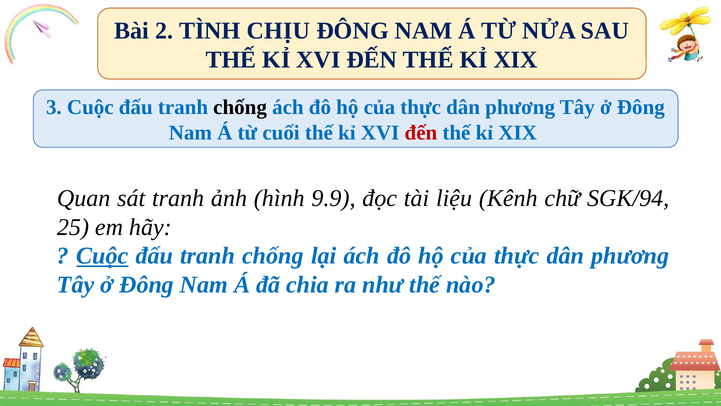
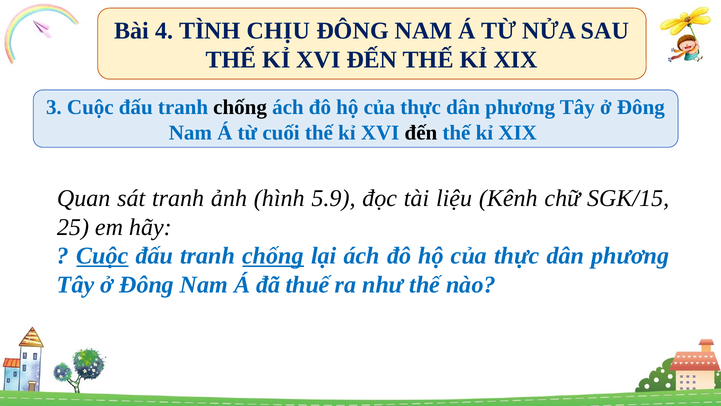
2: 2 -> 4
đến at (421, 133) colour: red -> black
9.9: 9.9 -> 5.9
SGK/94: SGK/94 -> SGK/15
chống at (273, 256) underline: none -> present
chia: chia -> thuế
